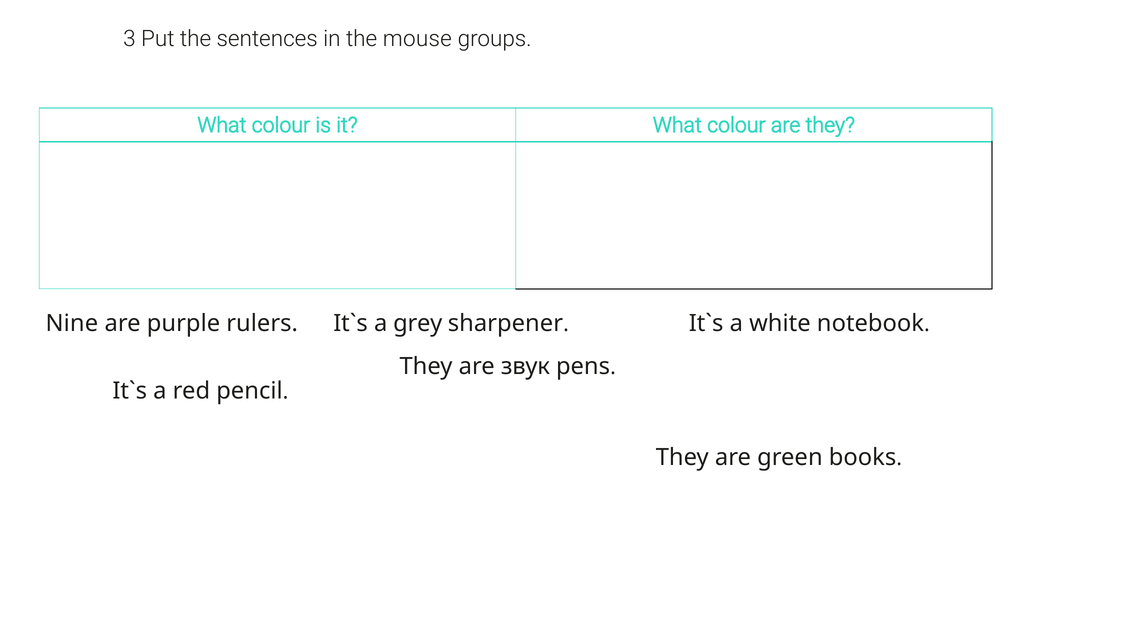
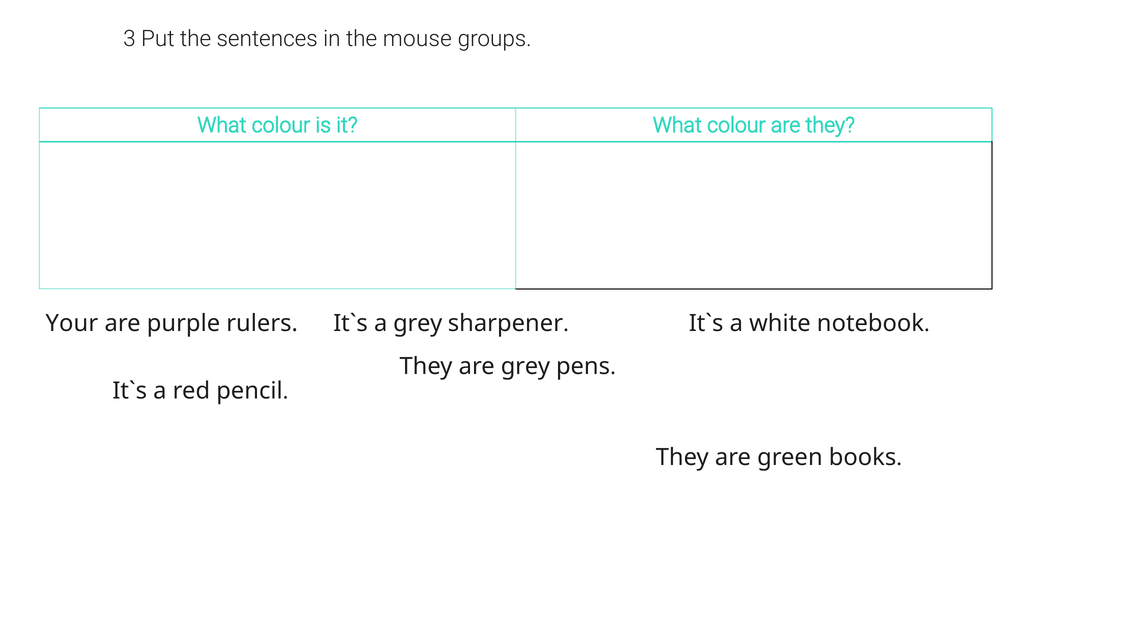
Nine: Nine -> Your
are звук: звук -> grey
